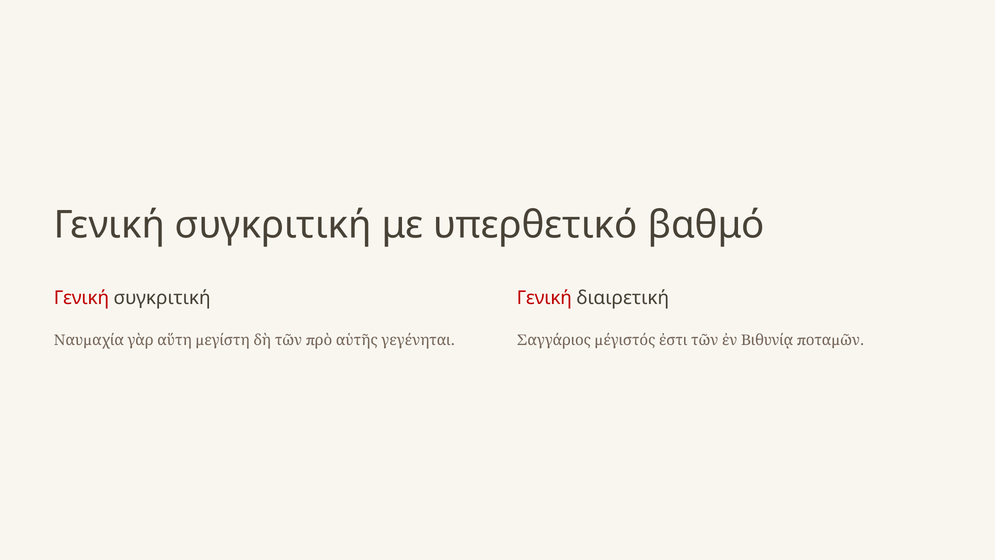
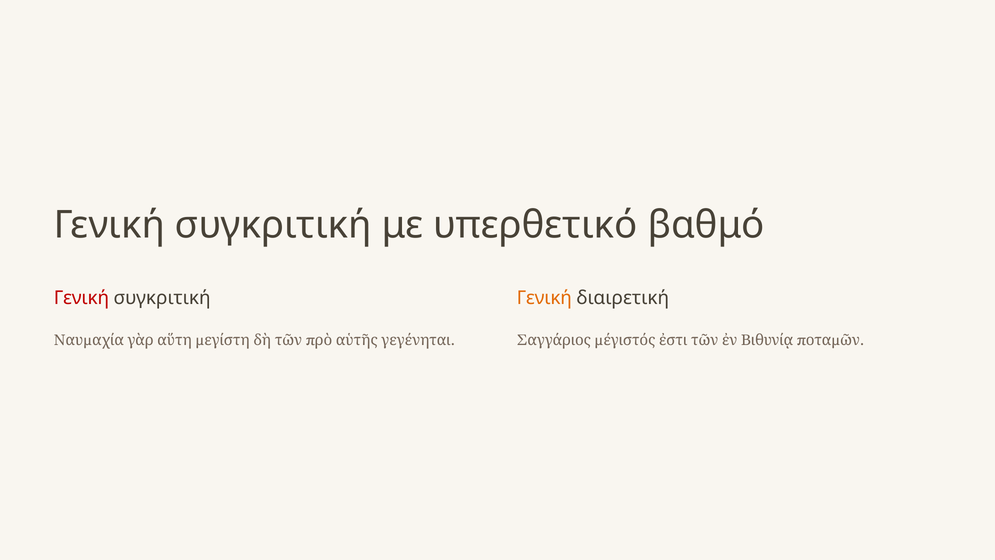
Γενική at (544, 298) colour: red -> orange
